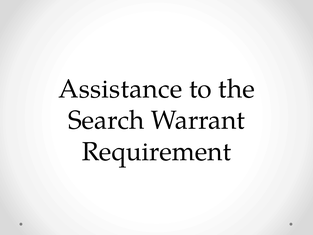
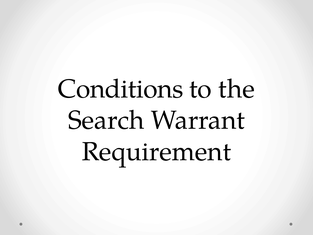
Assistance: Assistance -> Conditions
